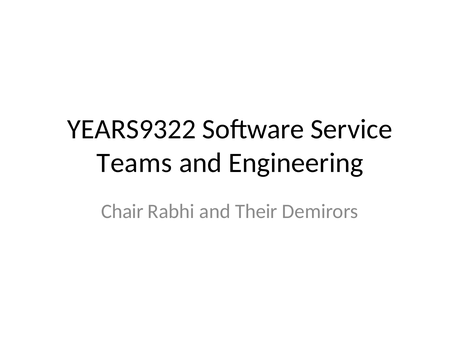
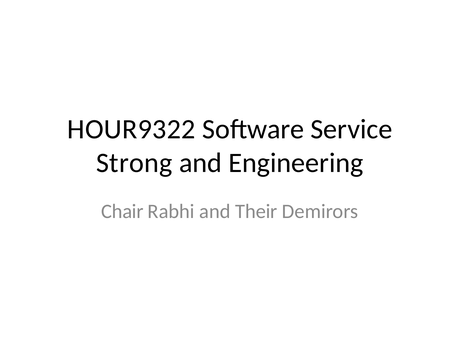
YEARS9322: YEARS9322 -> HOUR9322
Teams: Teams -> Strong
